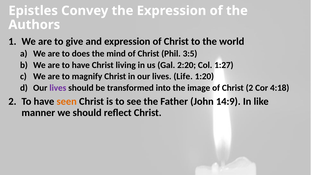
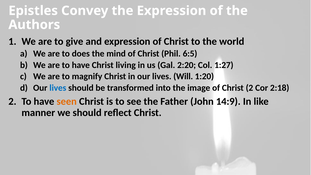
3:5: 3:5 -> 6:5
Life: Life -> Will
lives at (58, 88) colour: purple -> blue
4:18: 4:18 -> 2:18
